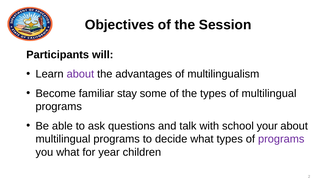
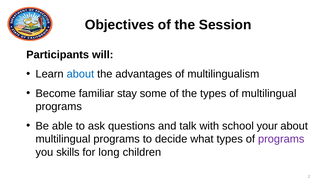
about at (80, 74) colour: purple -> blue
you what: what -> skills
year: year -> long
